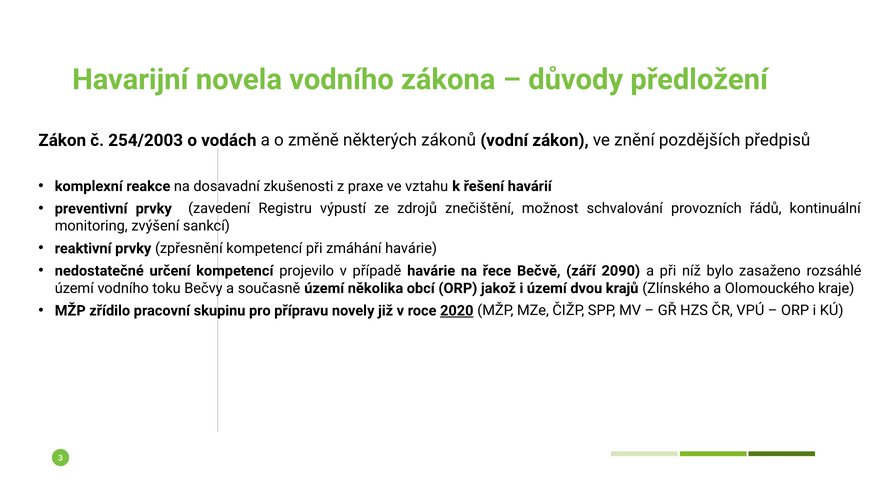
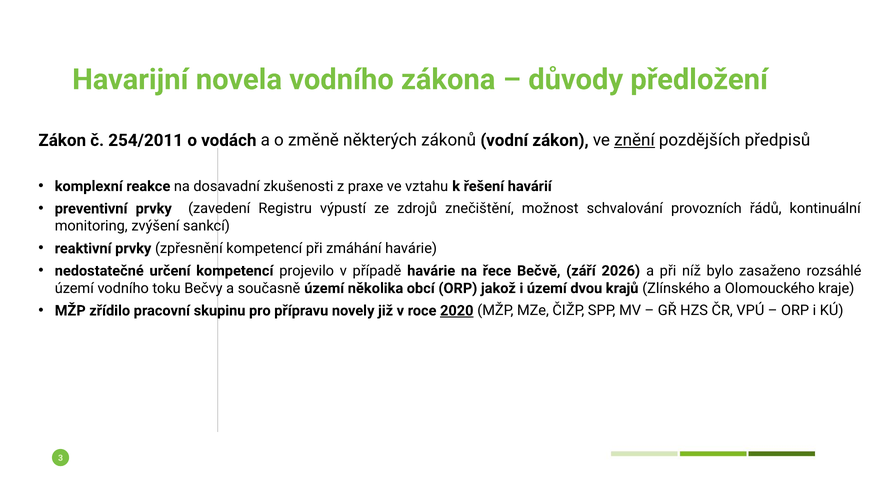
254/2003: 254/2003 -> 254/2011
znění underline: none -> present
2090: 2090 -> 2026
